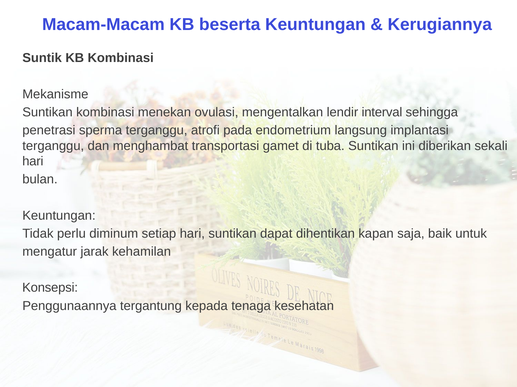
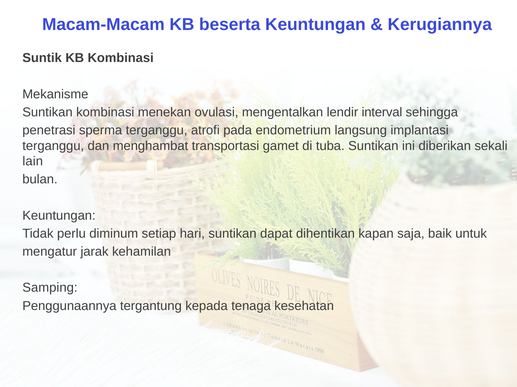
hari at (33, 162): hari -> lain
Konsepsi: Konsepsi -> Samping
